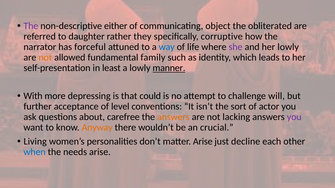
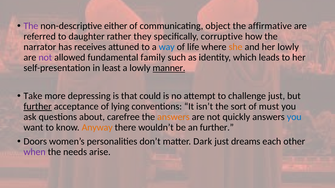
obliterated: obliterated -> affirmative
forceful: forceful -> receives
she colour: purple -> orange
not at (45, 58) colour: orange -> purple
With: With -> Take
challenge will: will -> just
further at (38, 107) underline: none -> present
level: level -> lying
actor: actor -> must
lacking: lacking -> quickly
you at (294, 117) colour: purple -> blue
an crucial: crucial -> further
Living: Living -> Doors
matter Arise: Arise -> Dark
decline: decline -> dreams
when colour: blue -> purple
